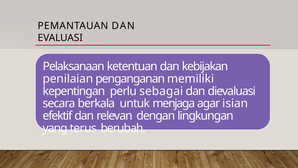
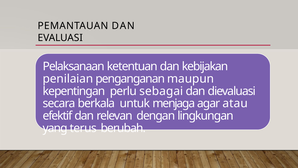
memiliki: memiliki -> maupun
isian: isian -> atau
